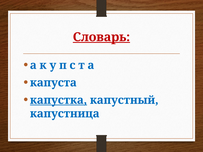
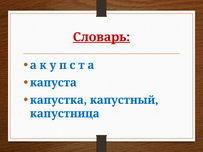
капустка underline: present -> none
